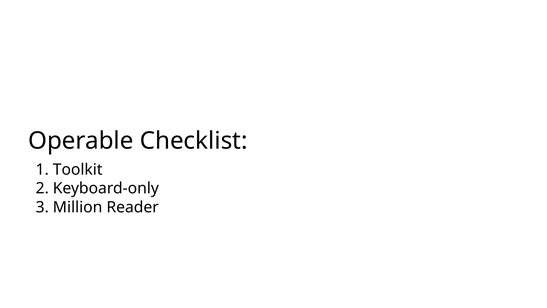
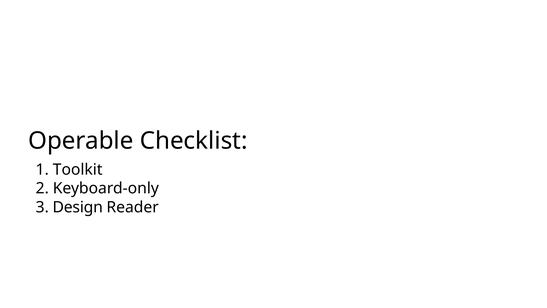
Million: Million -> Design
